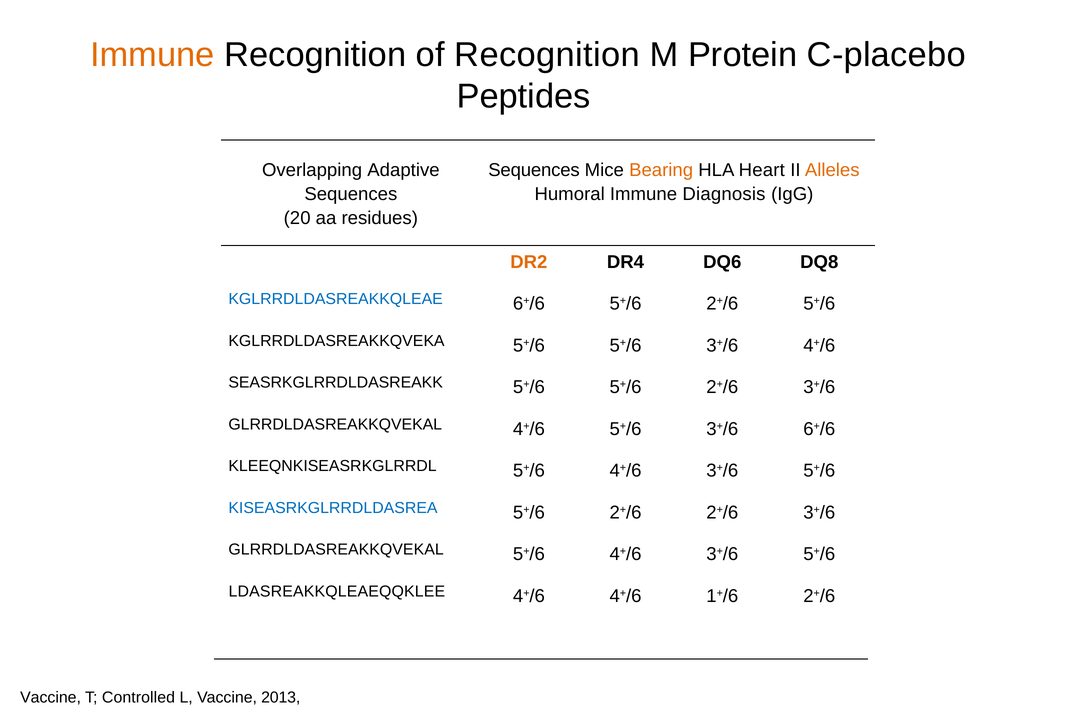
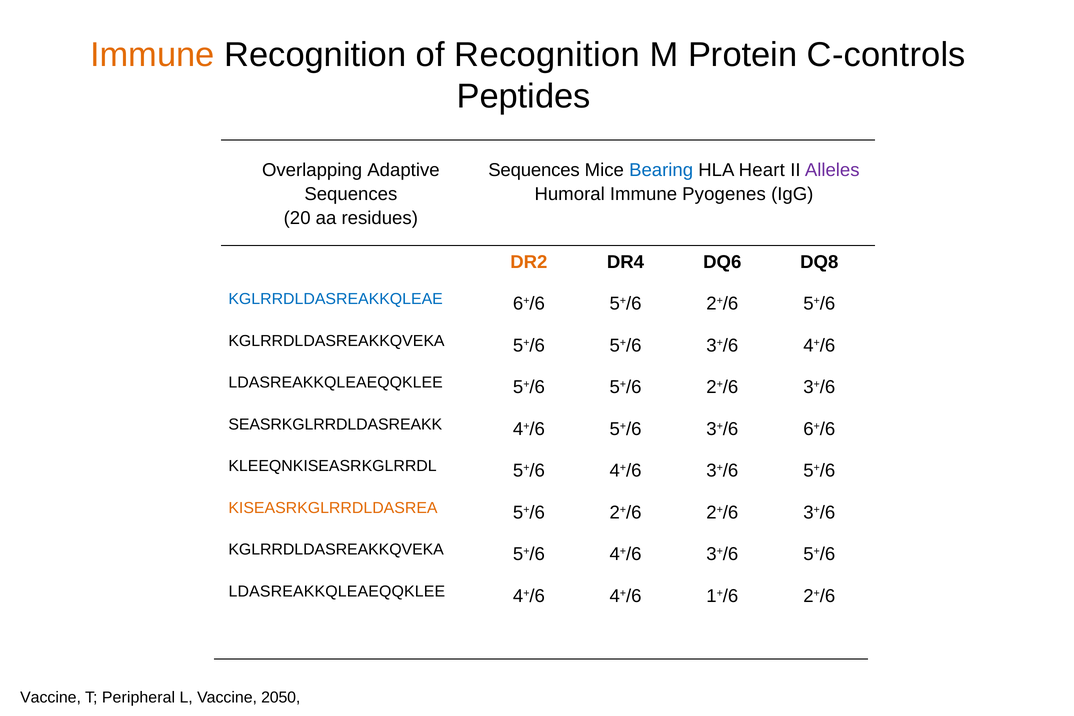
C-placebo: C-placebo -> C-controls
Bearing colour: orange -> blue
Alleles colour: orange -> purple
Diagnosis: Diagnosis -> Pyogenes
SEASRKGLRRDLDASREAKK at (336, 383): SEASRKGLRRDLDASREAKK -> LDASREAKKQLEAEQQKLEE
GLRRDLDASREAKKQVEKAL at (335, 424): GLRRDLDASREAKKQVEKAL -> SEASRKGLRRDLDASREAKK
KISEASRKGLRRDLDASREA colour: blue -> orange
GLRRDLDASREAKKQVEKAL at (336, 550): GLRRDLDASREAKKQVEKAL -> KGLRRDLDASREAKKQVEKA
Controlled: Controlled -> Peripheral
2013: 2013 -> 2050
